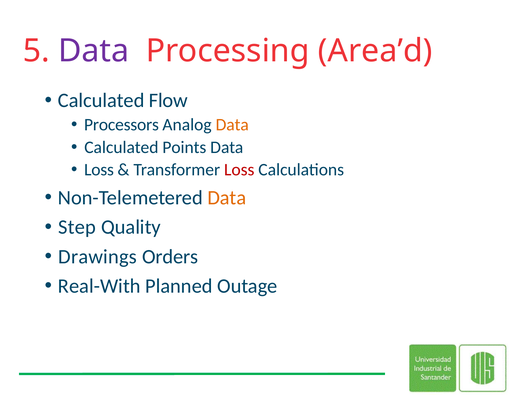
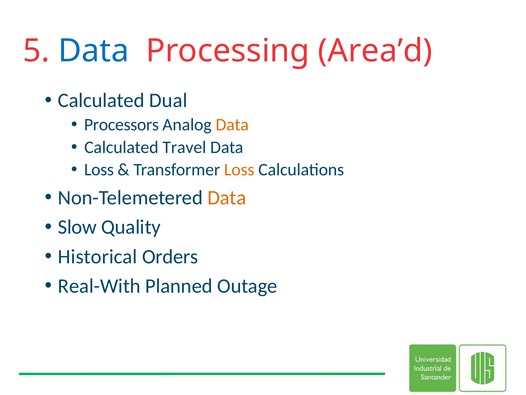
Data at (94, 51) colour: purple -> blue
Flow: Flow -> Dual
Points: Points -> Travel
Loss at (239, 170) colour: red -> orange
Step: Step -> Slow
Drawings: Drawings -> Historical
